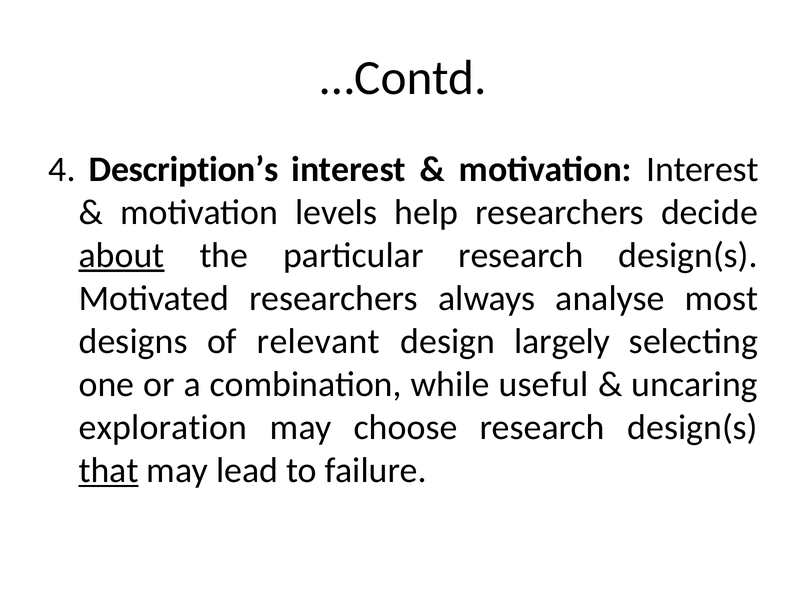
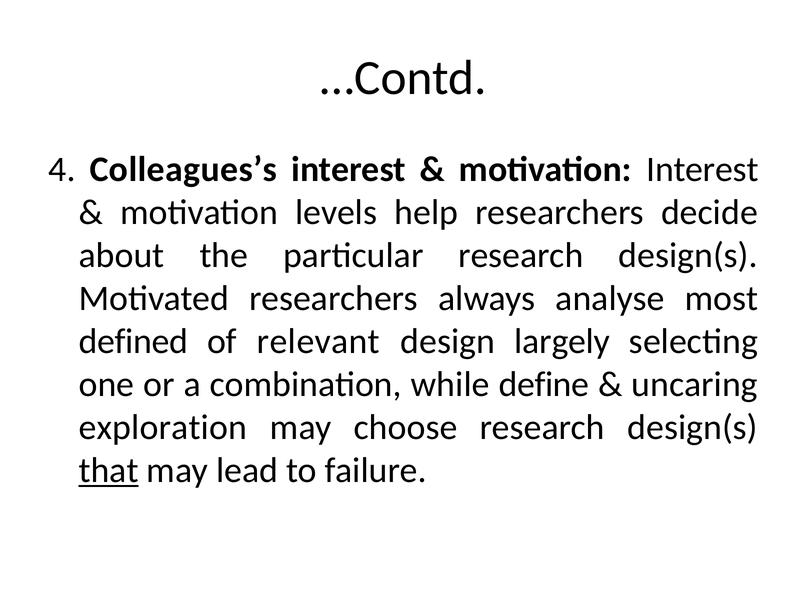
Description’s: Description’s -> Colleagues’s
about underline: present -> none
designs: designs -> defined
useful: useful -> define
